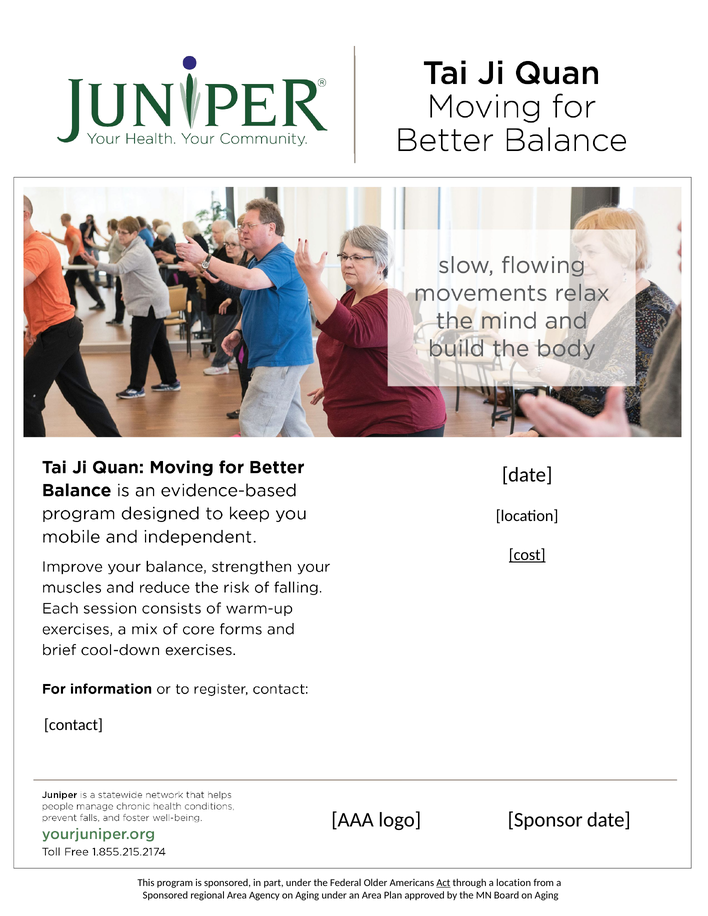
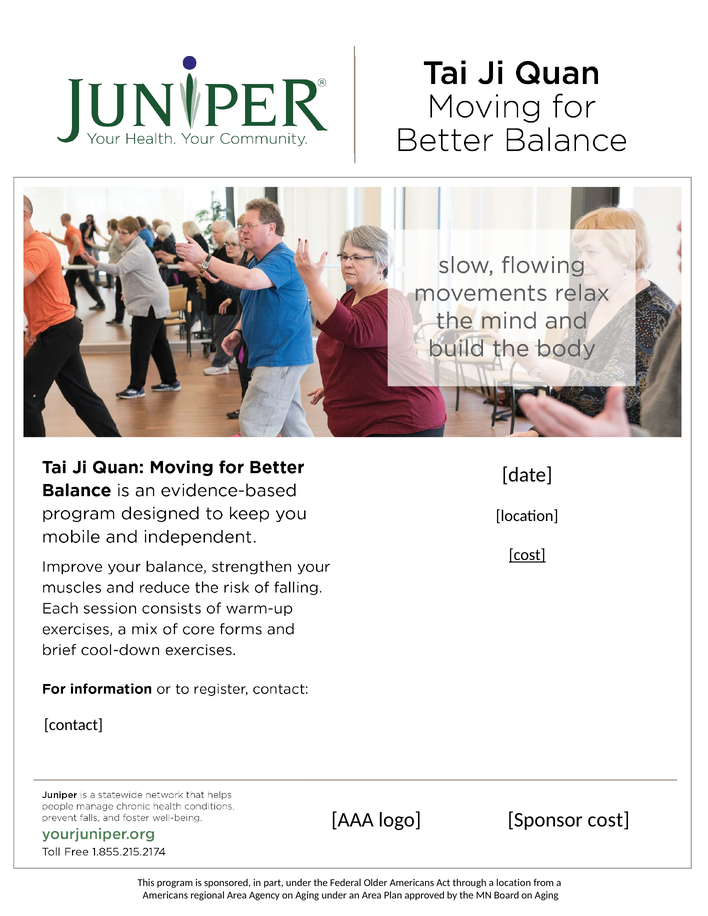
Sponsor date: date -> cost
Act underline: present -> none
Sponsored at (165, 895): Sponsored -> Americans
